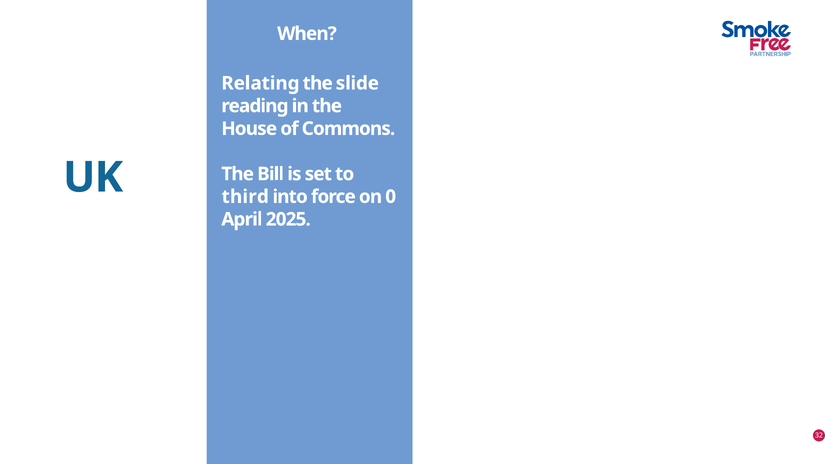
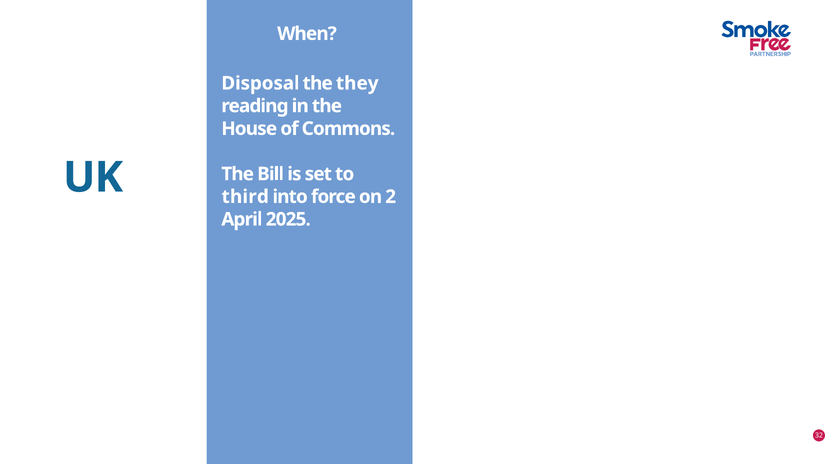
Relating: Relating -> Disposal
slide: slide -> they
0: 0 -> 2
